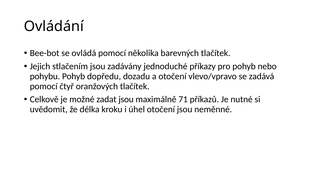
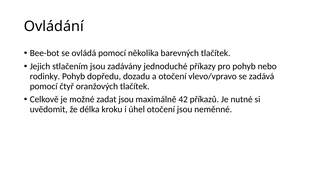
pohybu: pohybu -> rodinky
71: 71 -> 42
